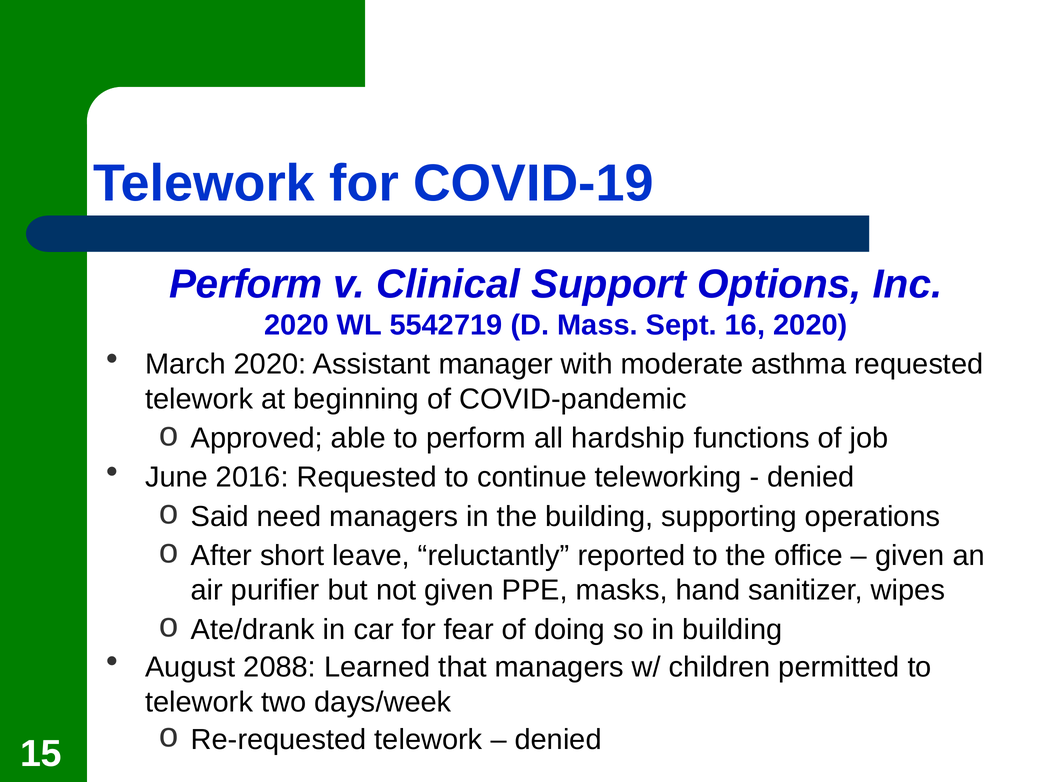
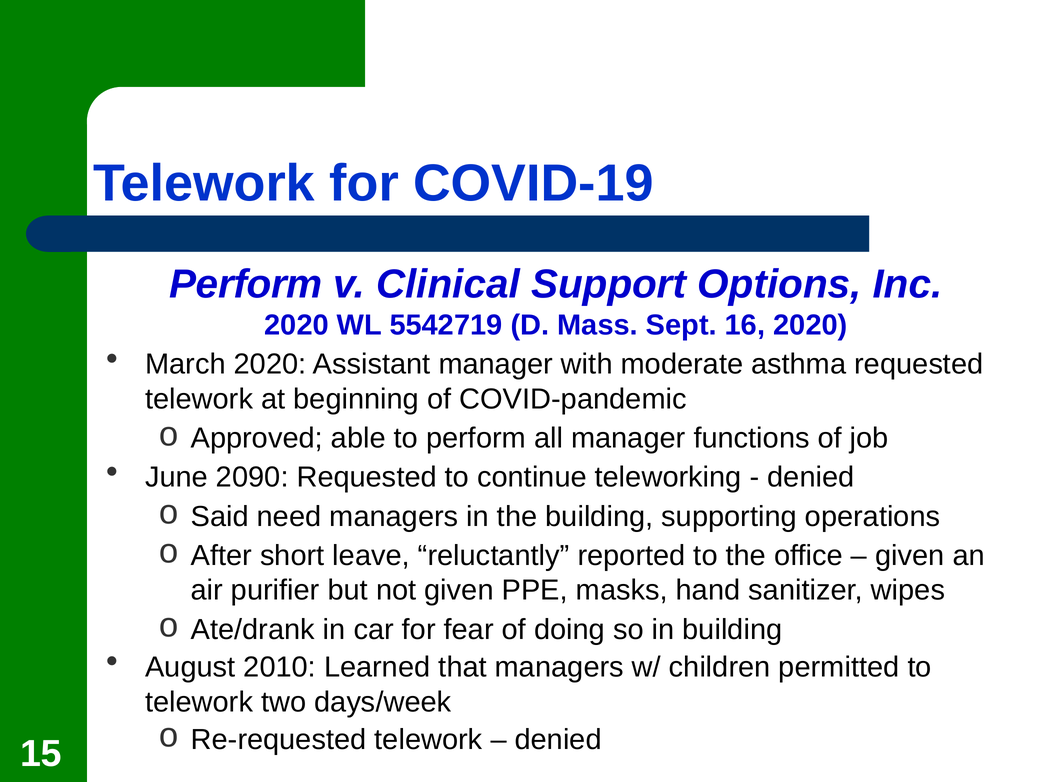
all hardship: hardship -> manager
2016: 2016 -> 2090
2088: 2088 -> 2010
